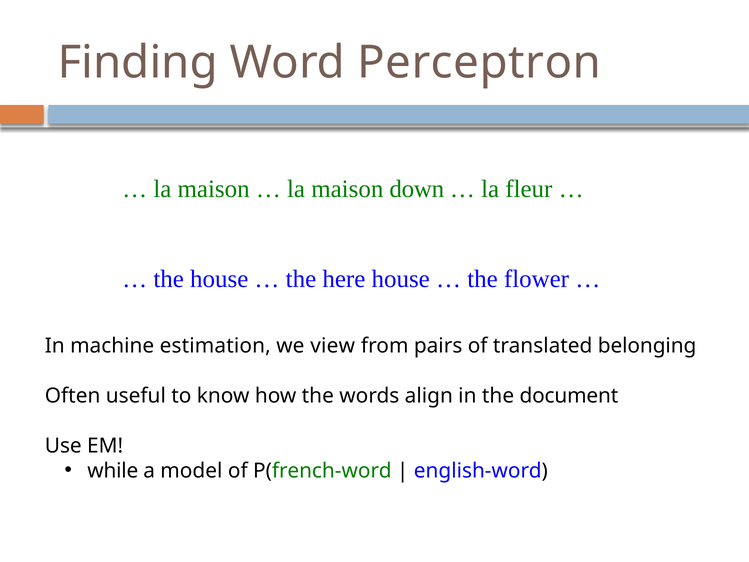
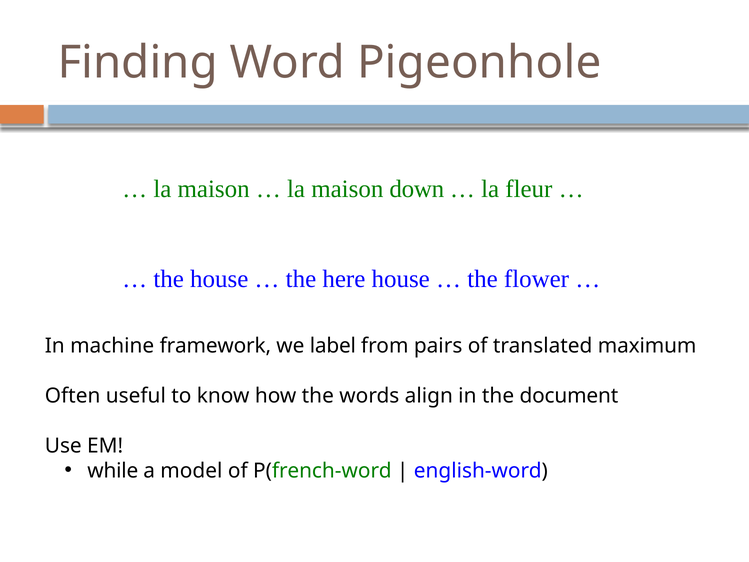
Perceptron: Perceptron -> Pigeonhole
estimation: estimation -> framework
view: view -> label
belonging: belonging -> maximum
